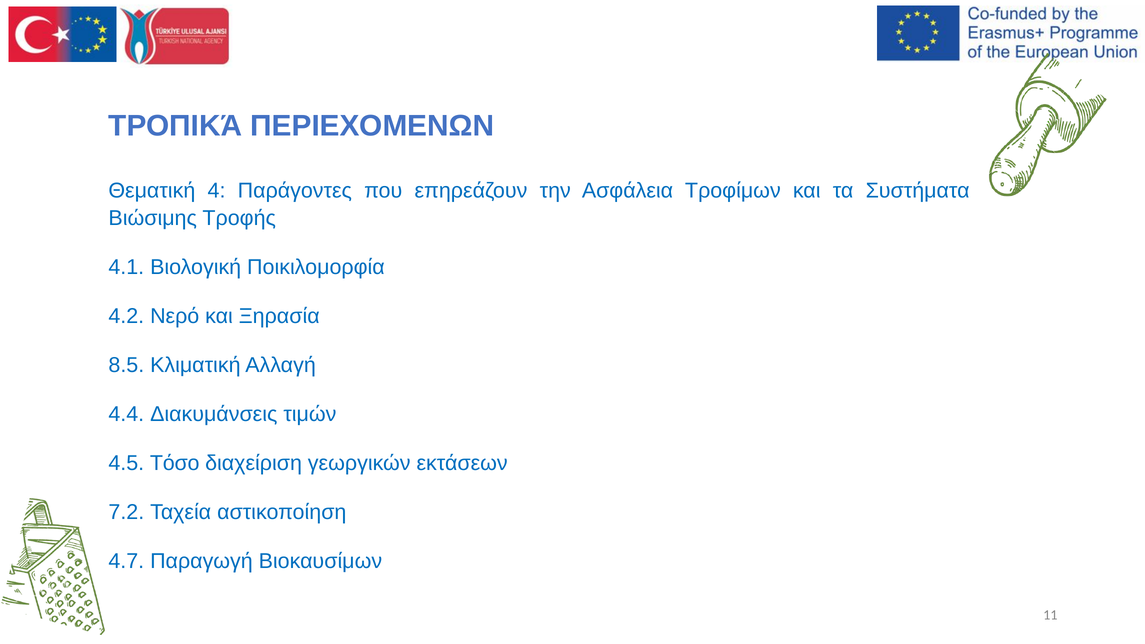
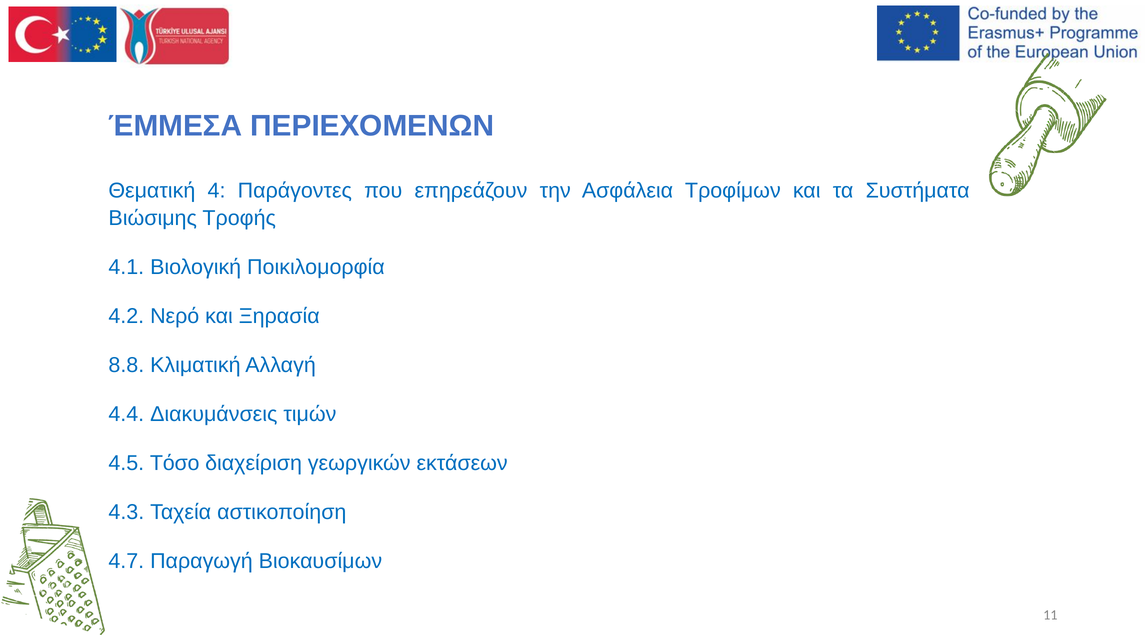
ΤΡΟΠΙΚΆ: ΤΡΟΠΙΚΆ -> ΈΜΜΕΣΑ
8.5: 8.5 -> 8.8
7.2: 7.2 -> 4.3
